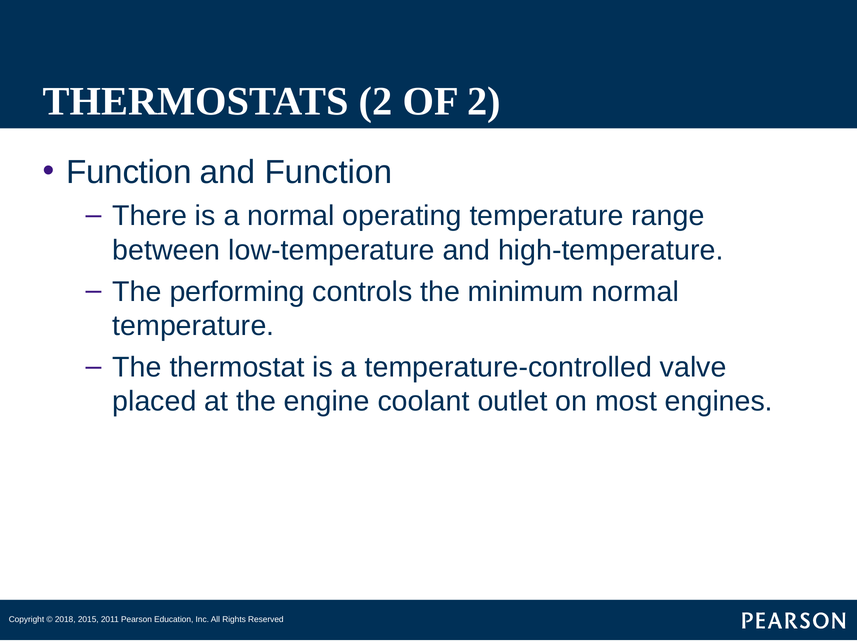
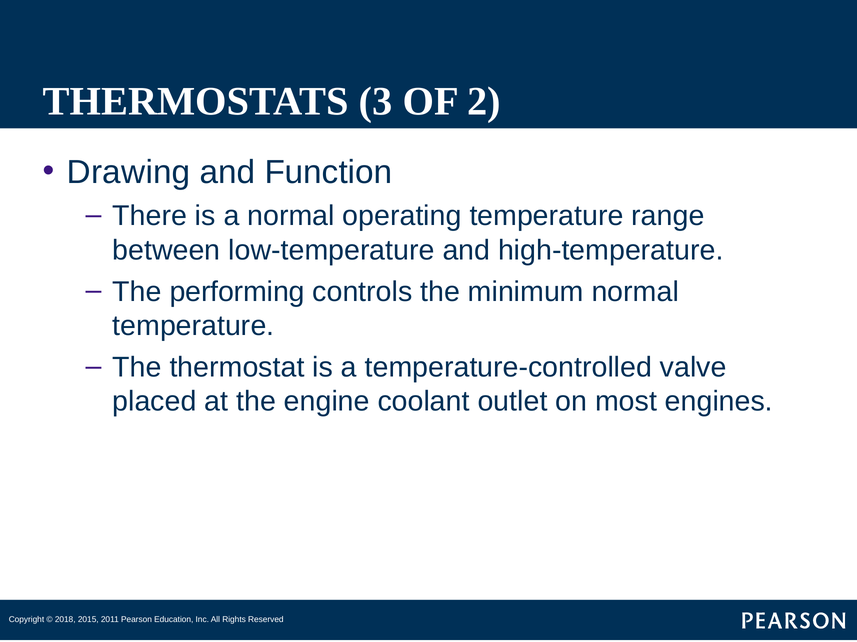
THERMOSTATS 2: 2 -> 3
Function at (129, 172): Function -> Drawing
